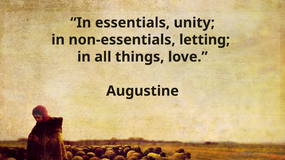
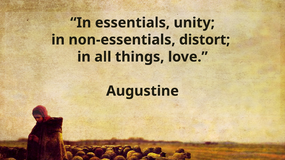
letting: letting -> distort
